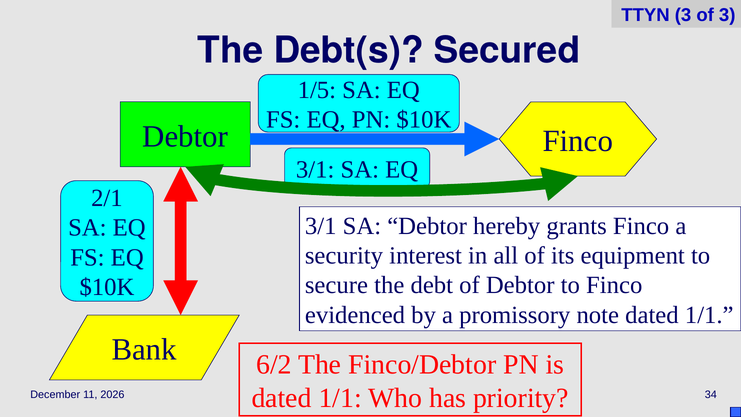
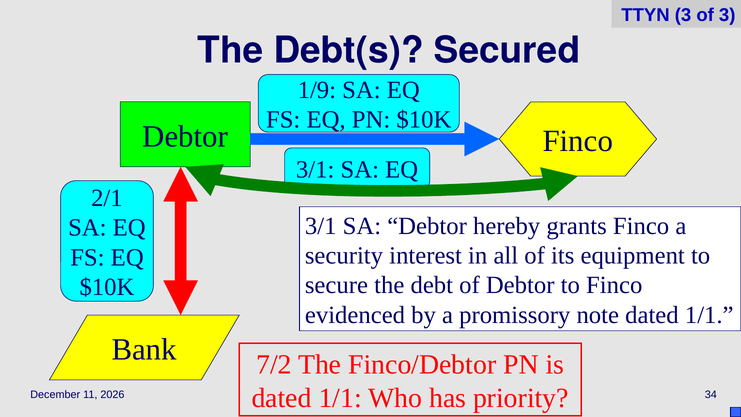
1/5: 1/5 -> 1/9
6/2: 6/2 -> 7/2
